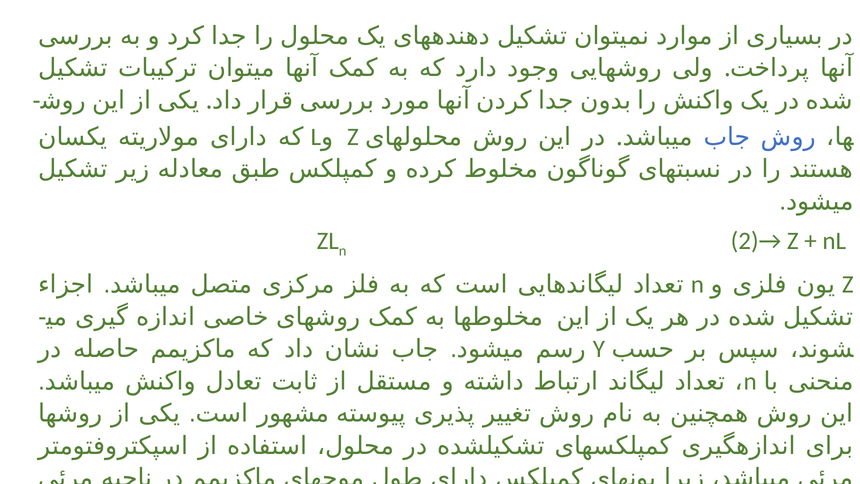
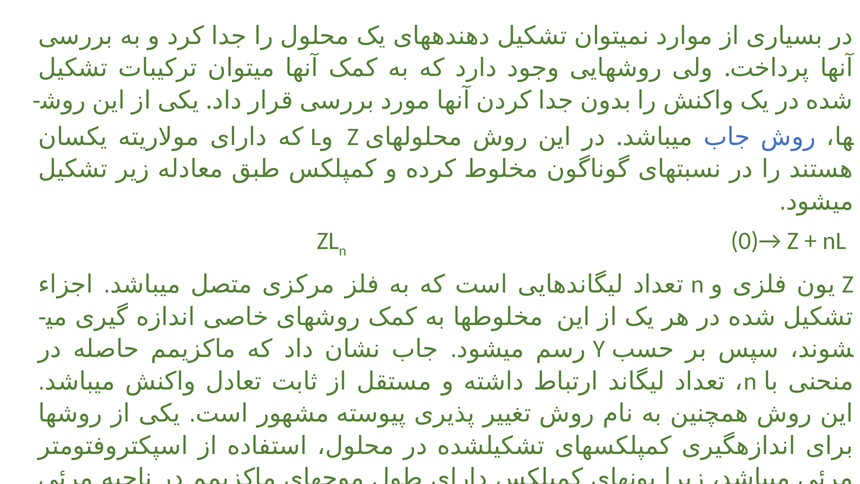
2)→: 2)→ -> 0)→
